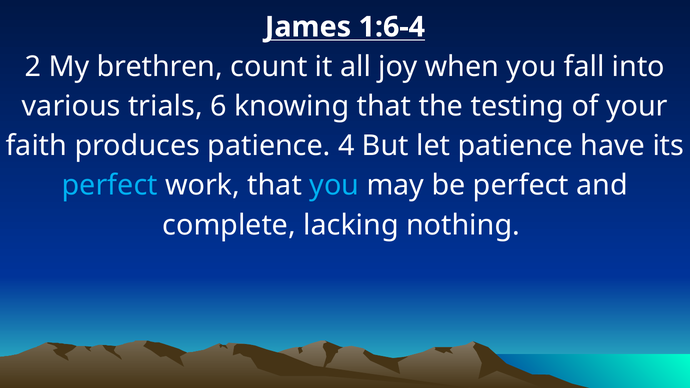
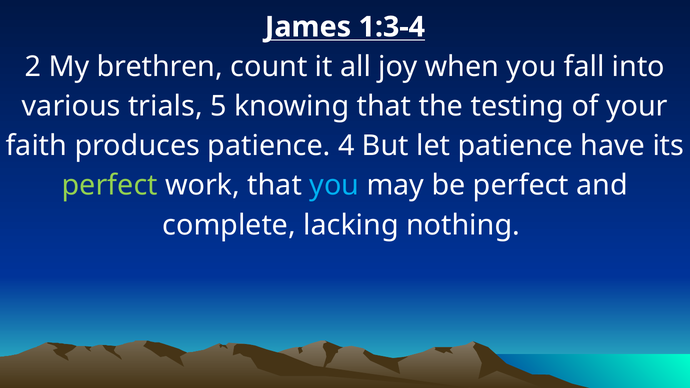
1:6-4: 1:6-4 -> 1:3-4
6: 6 -> 5
perfect at (110, 186) colour: light blue -> light green
